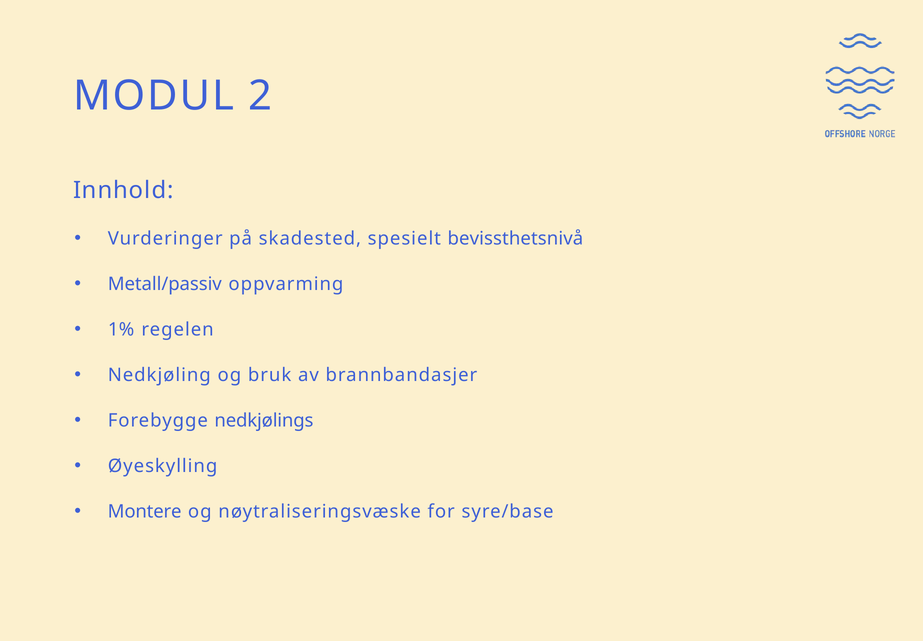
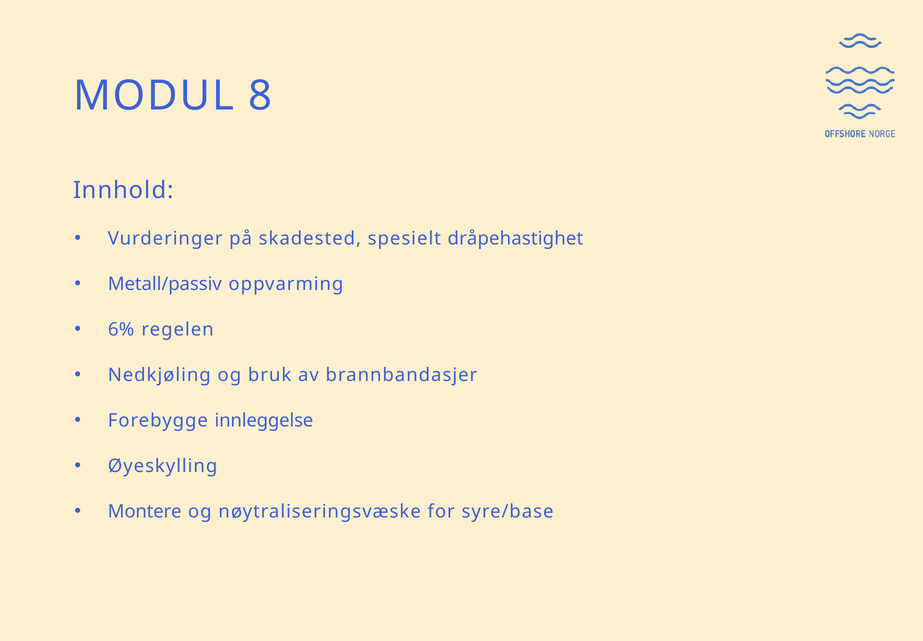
2: 2 -> 8
bevissthetsnivå: bevissthetsnivå -> dråpehastighet
1%: 1% -> 6%
nedkjølings: nedkjølings -> innleggelse
